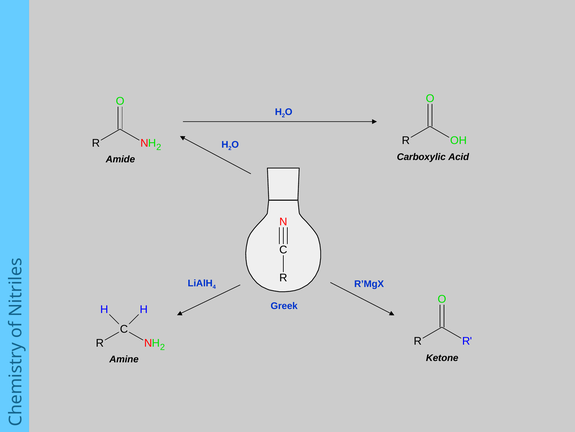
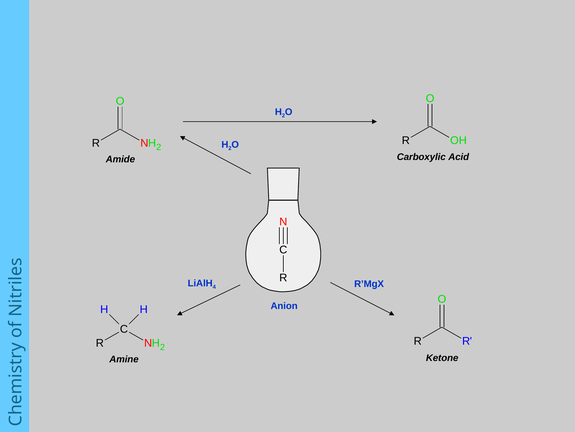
Greek: Greek -> Anion
